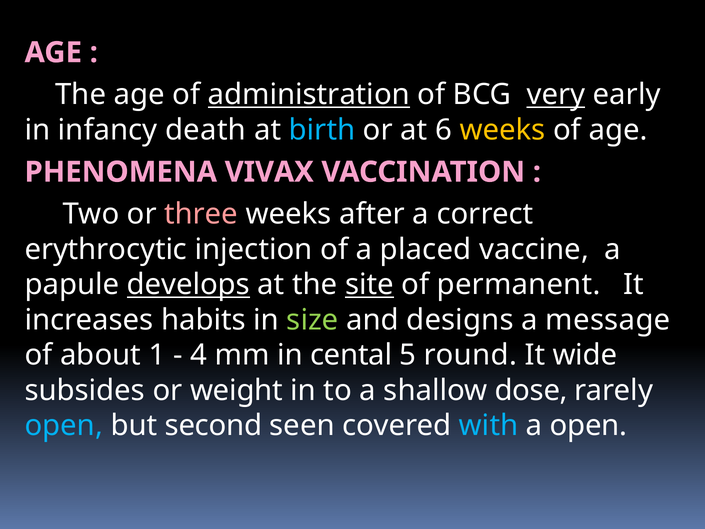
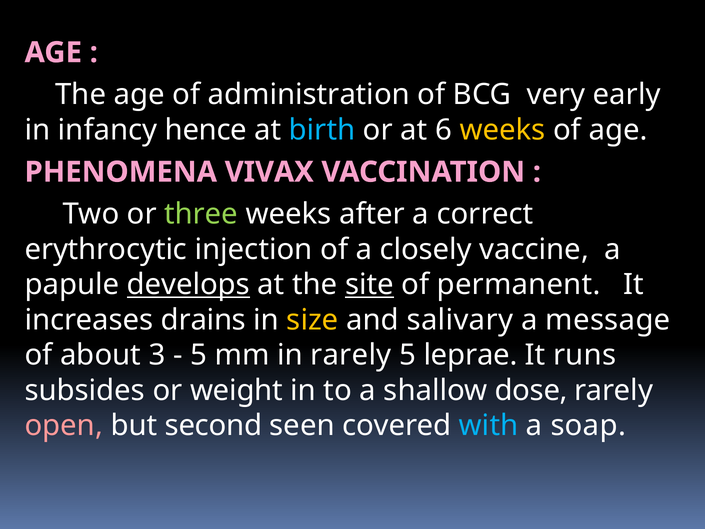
administration underline: present -> none
very underline: present -> none
death: death -> hence
three colour: pink -> light green
placed: placed -> closely
habits: habits -> drains
size colour: light green -> yellow
designs: designs -> salivary
1: 1 -> 3
4 at (199, 355): 4 -> 5
in cental: cental -> rarely
round: round -> leprae
wide: wide -> runs
open at (64, 426) colour: light blue -> pink
a open: open -> soap
